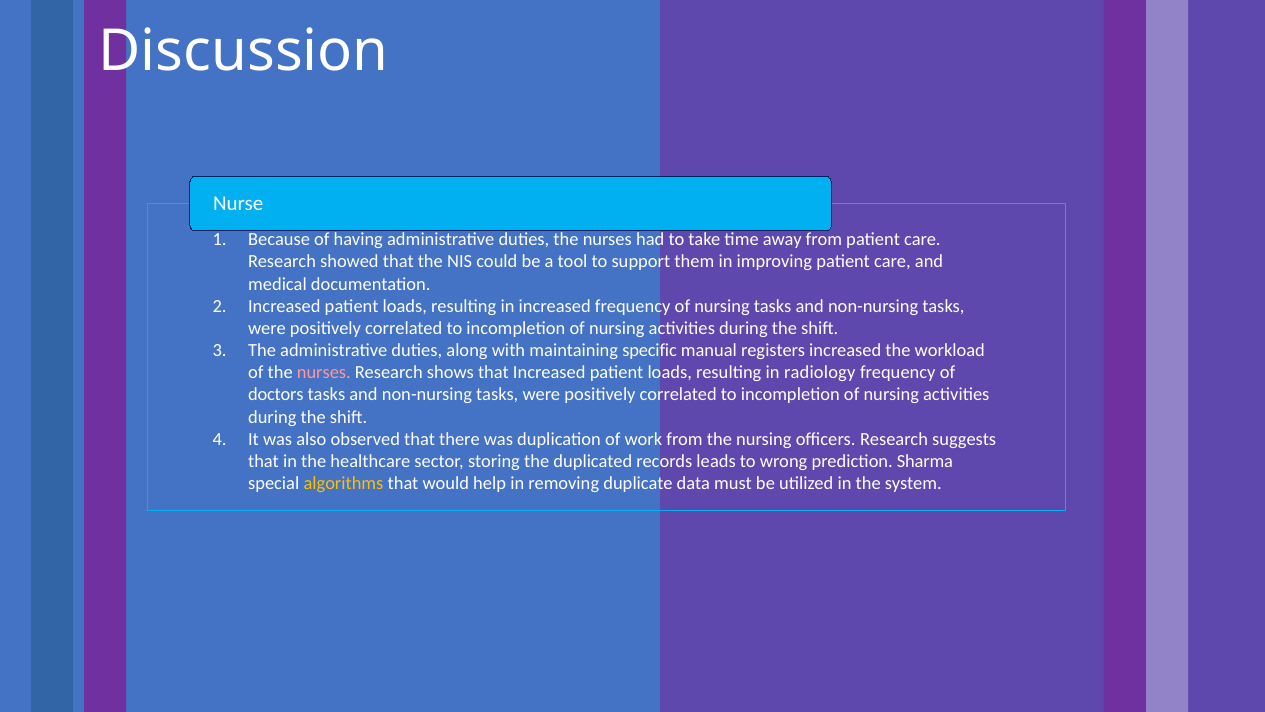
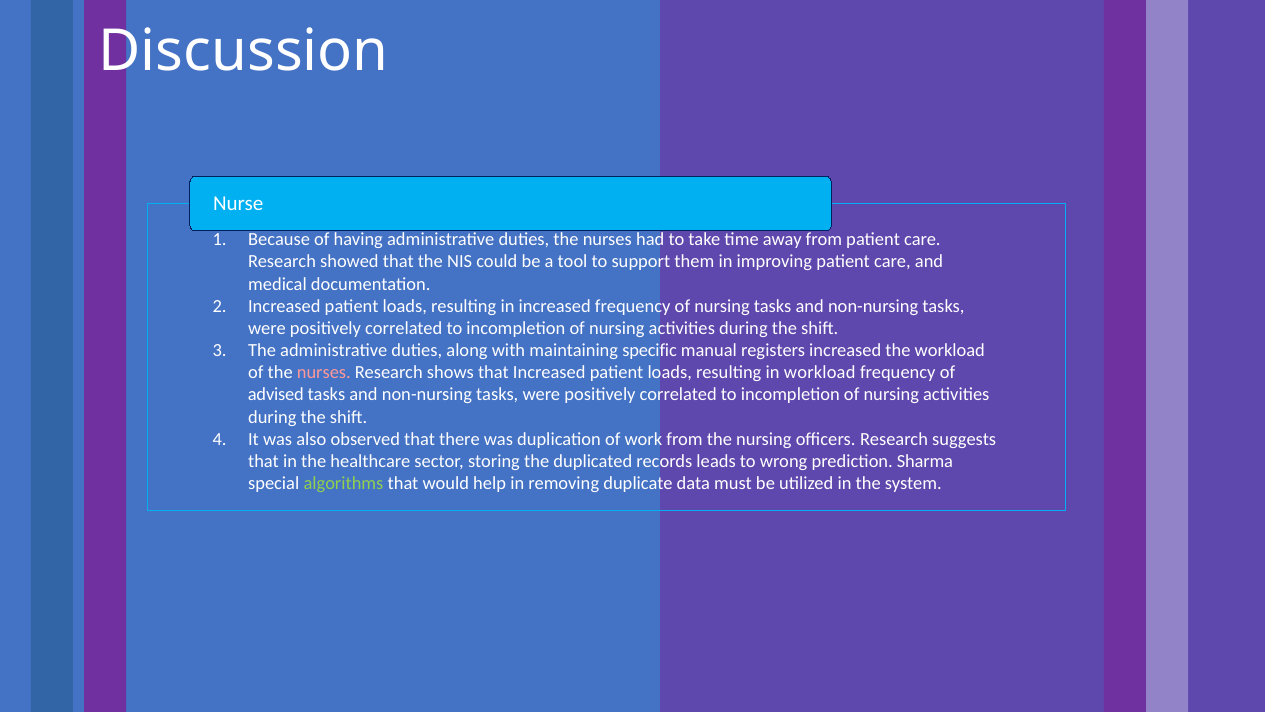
in radiology: radiology -> workload
doctors: doctors -> advised
algorithms colour: yellow -> light green
